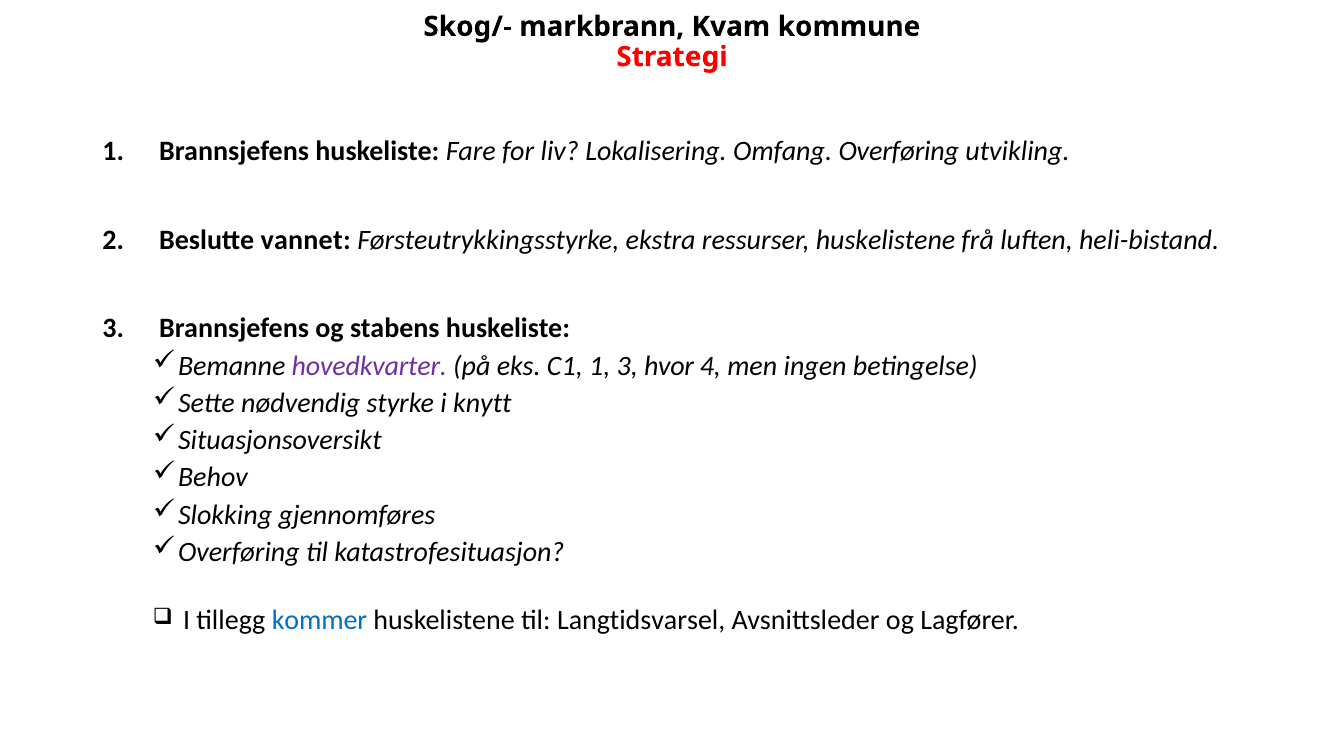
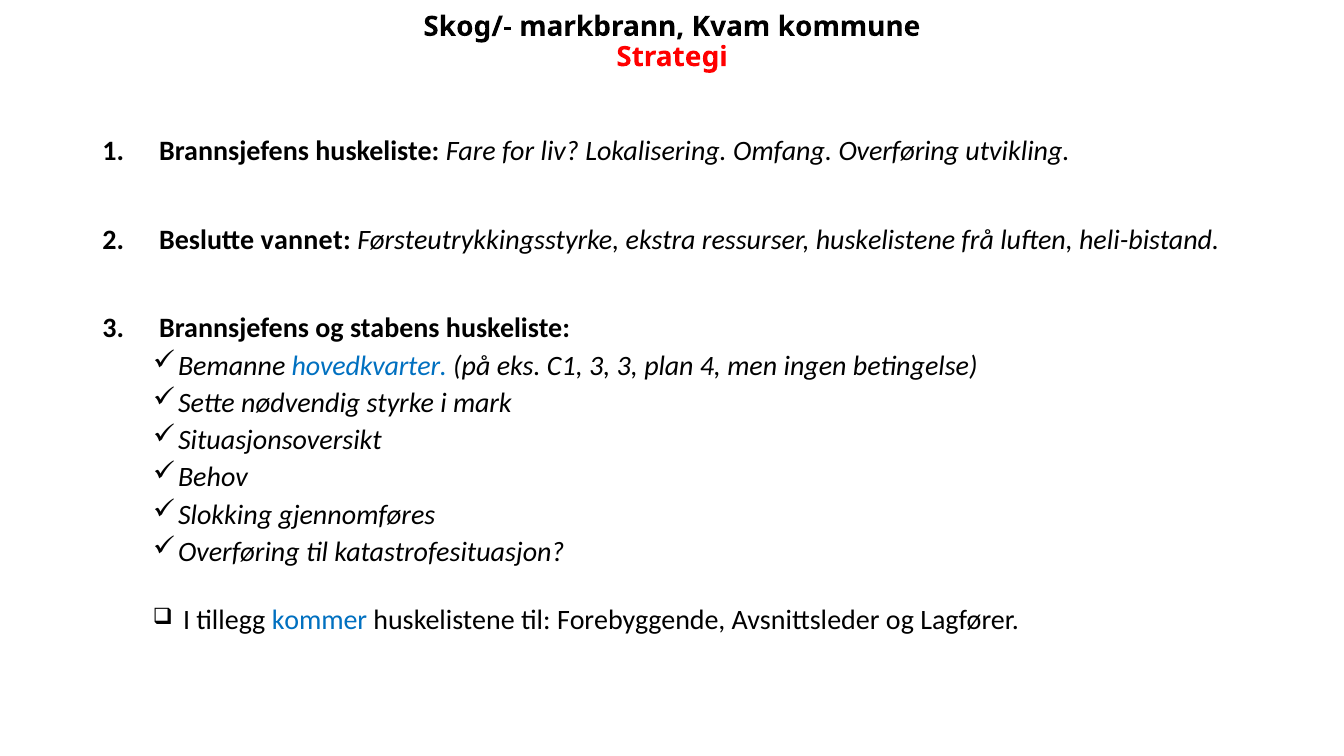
hovedkvarter colour: purple -> blue
C1 1: 1 -> 3
hvor: hvor -> plan
knytt: knytt -> mark
Langtidsvarsel: Langtidsvarsel -> Forebyggende
